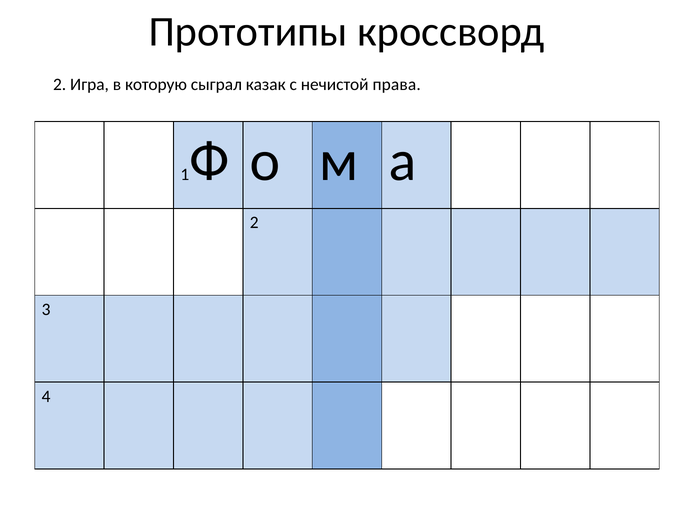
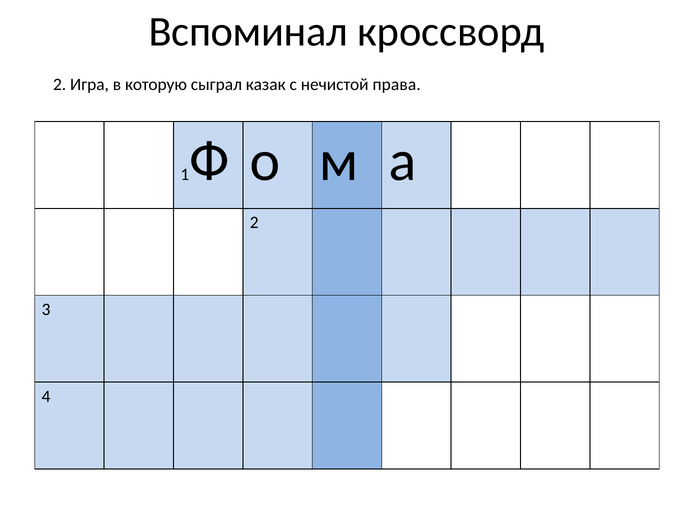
Прототипы: Прототипы -> Вспоминал
